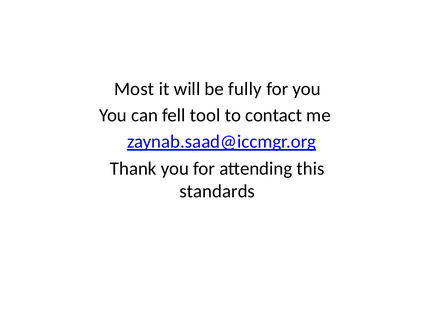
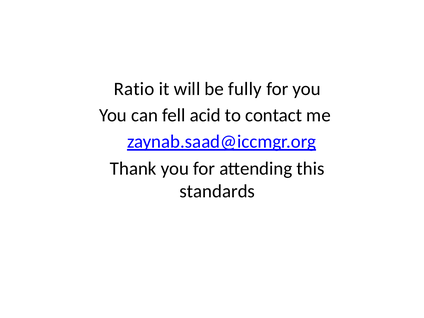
Most: Most -> Ratio
tool: tool -> acid
